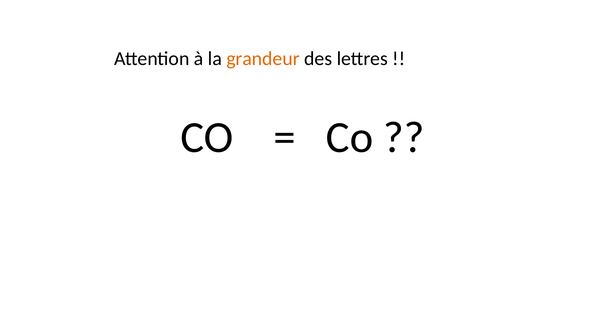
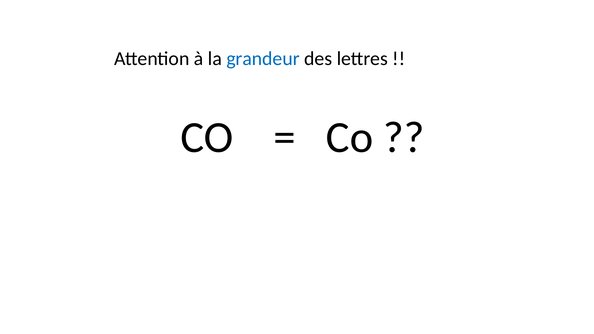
grandeur colour: orange -> blue
